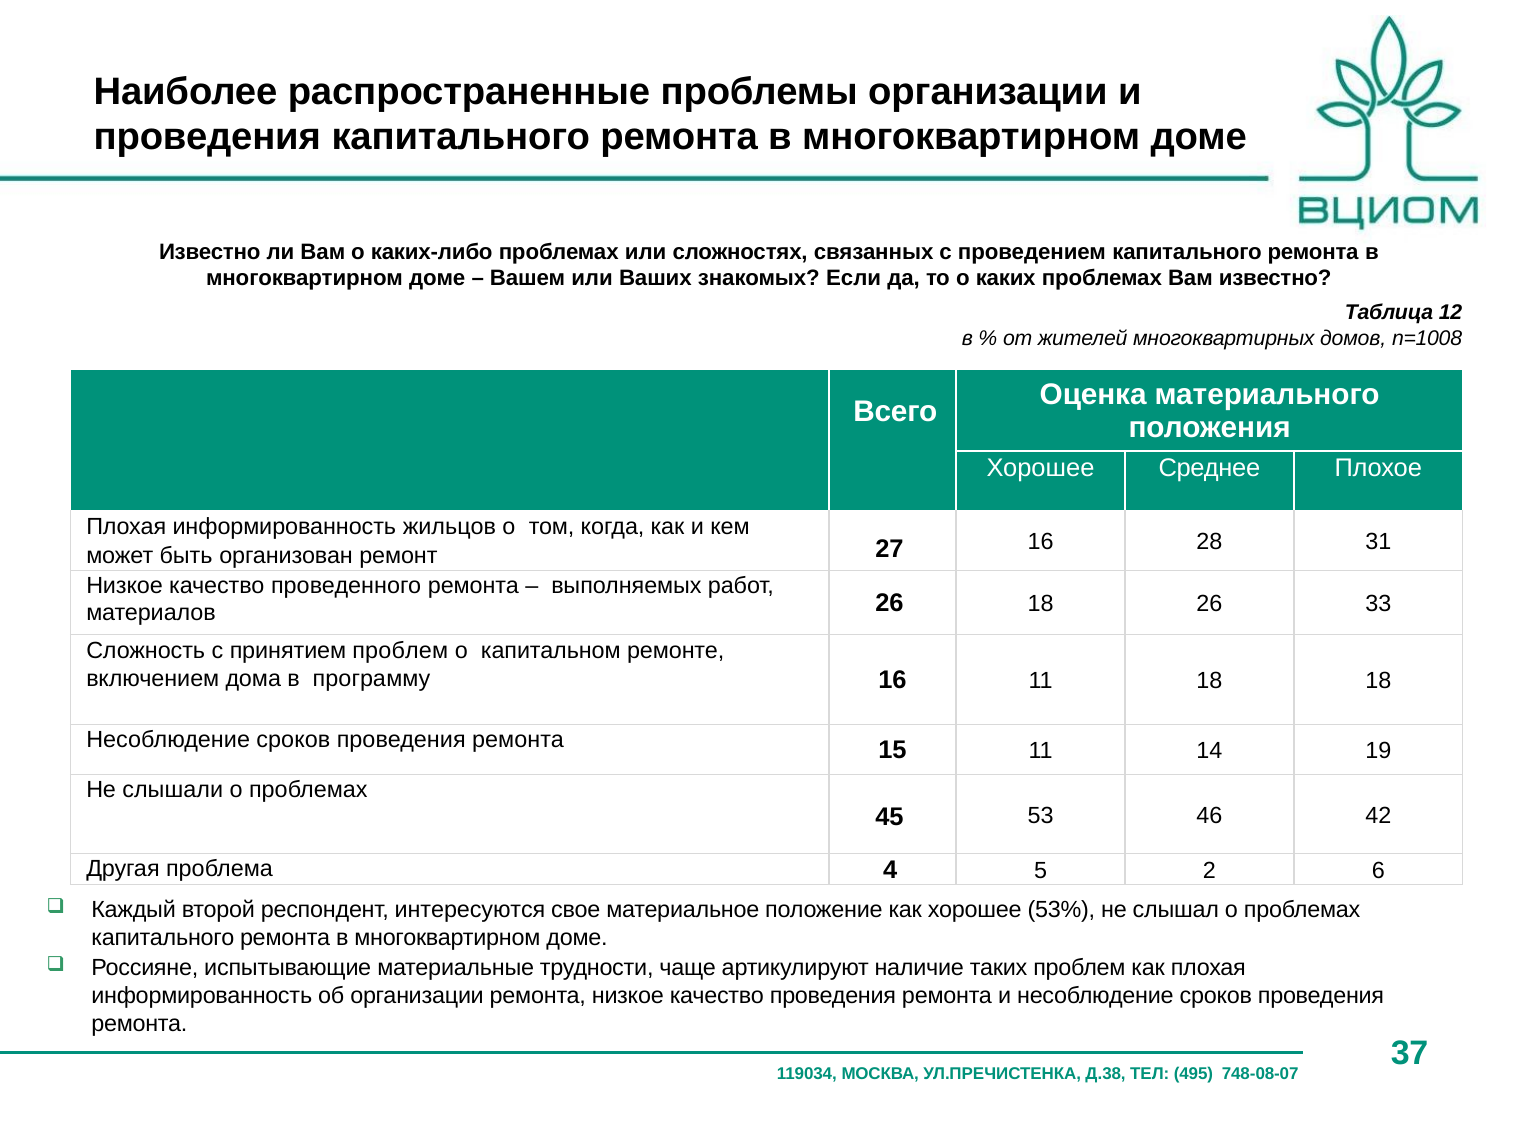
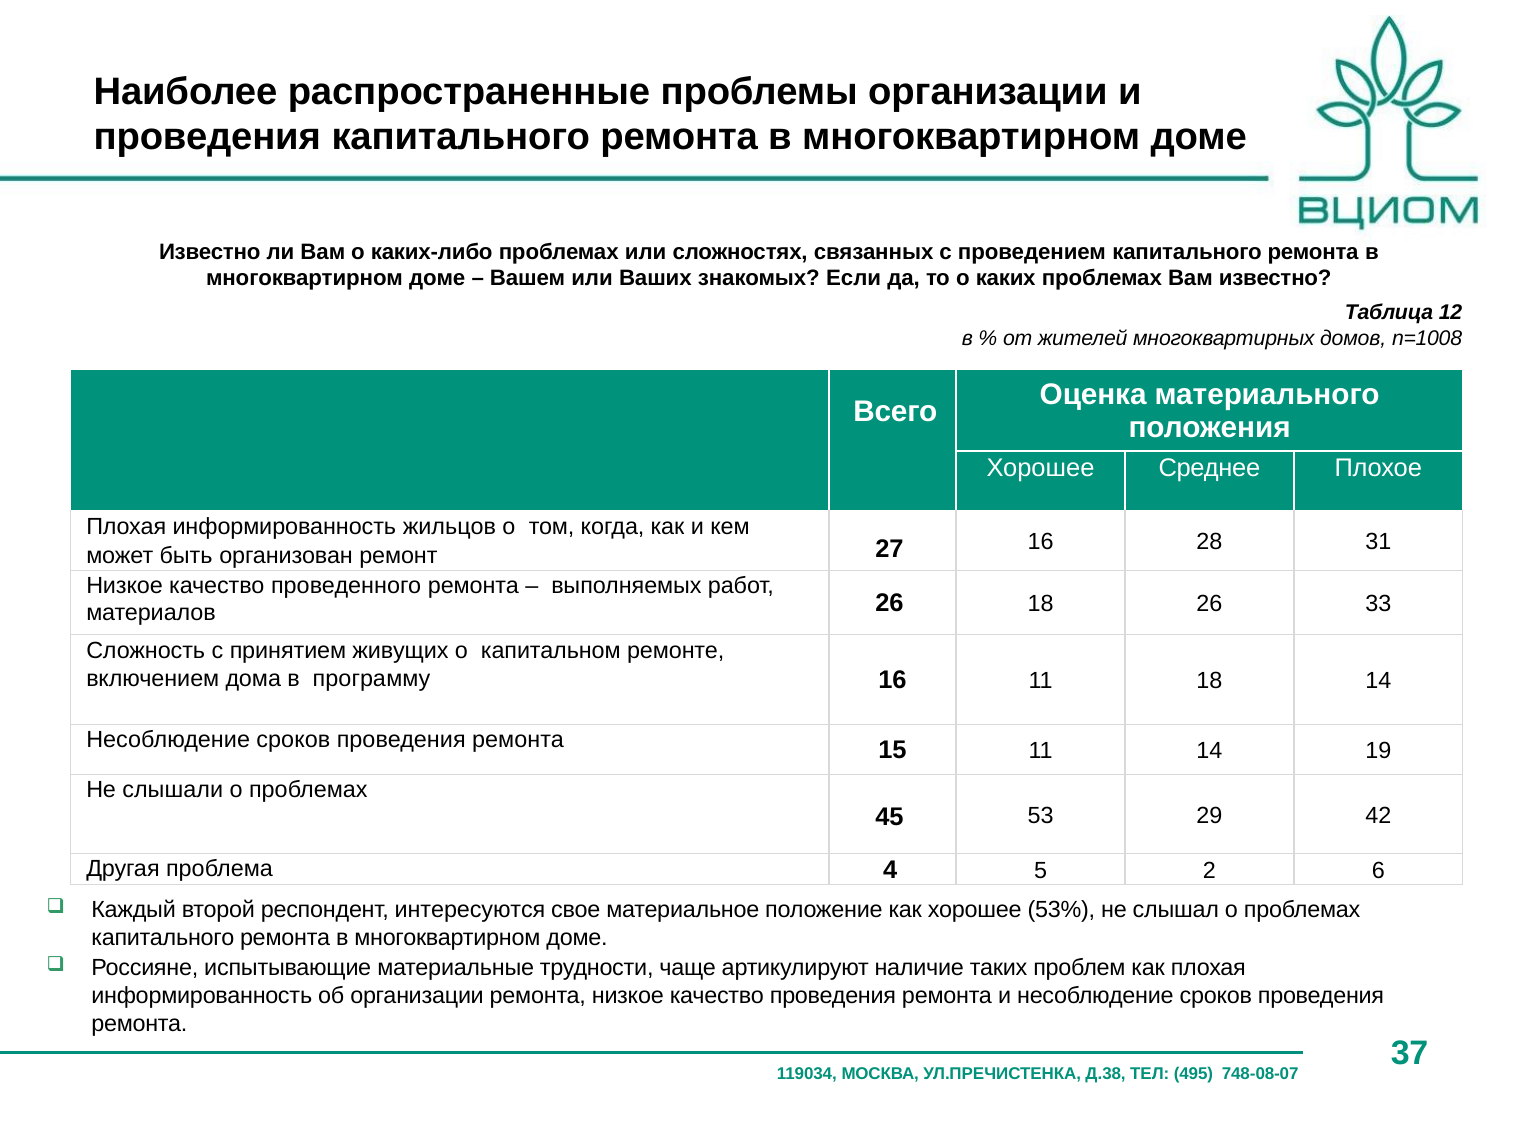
принятием проблем: проблем -> живущих
18 18: 18 -> 14
46: 46 -> 29
